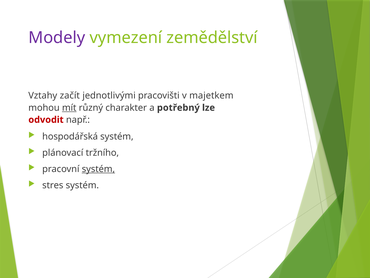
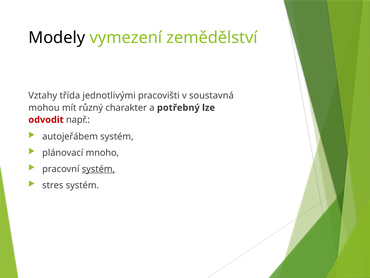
Modely colour: purple -> black
začít: začít -> třída
majetkem: majetkem -> soustavná
mít underline: present -> none
hospodářská: hospodářská -> autojeřábem
tržního: tržního -> mnoho
